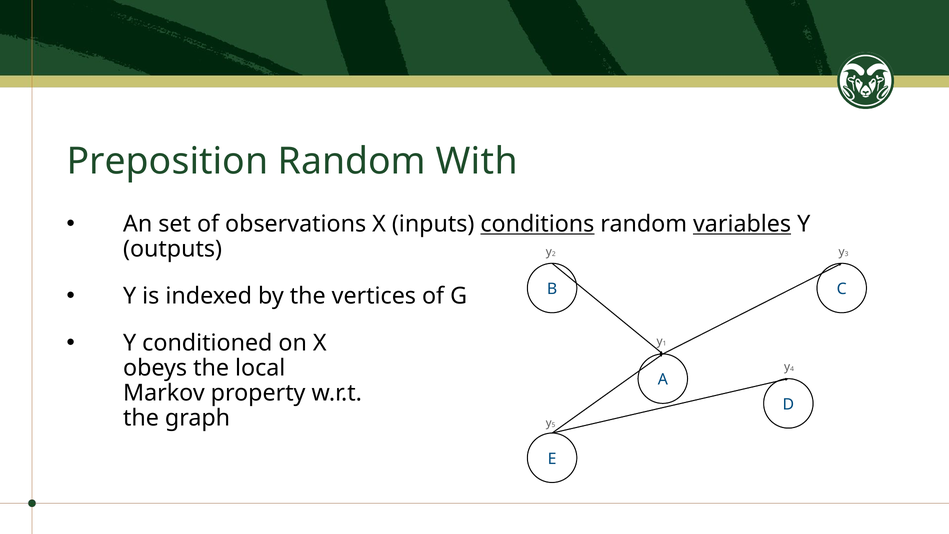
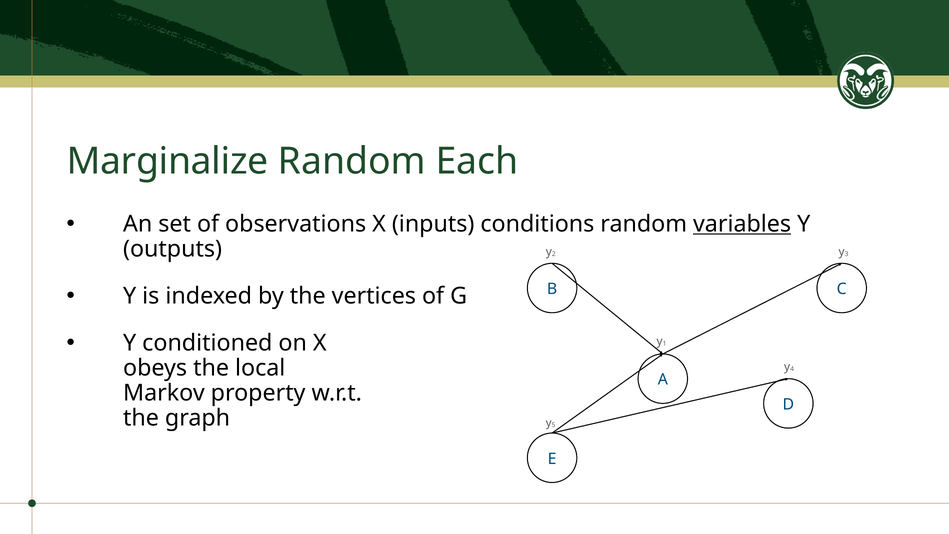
Preposition: Preposition -> Marginalize
With: With -> Each
conditions underline: present -> none
